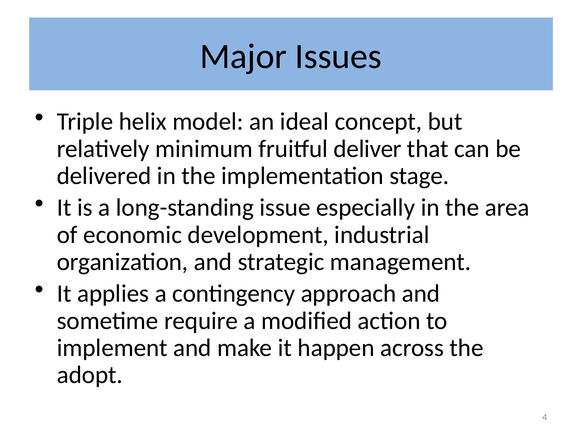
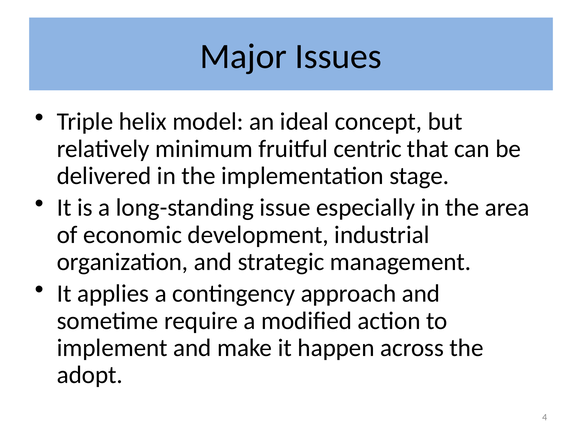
deliver: deliver -> centric
